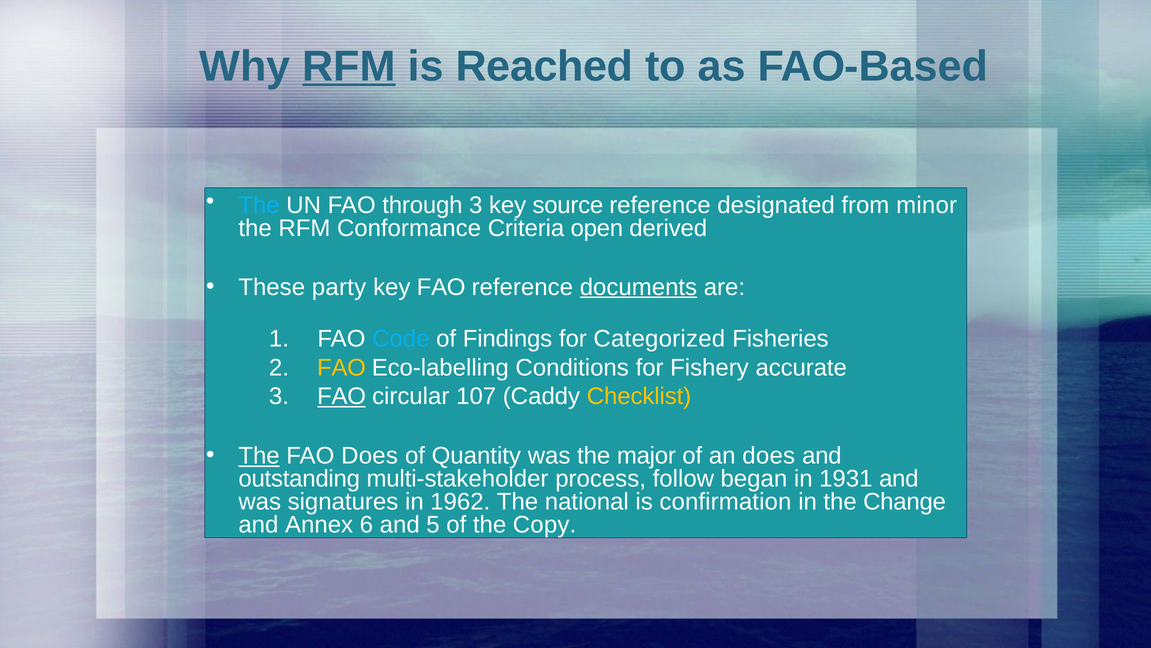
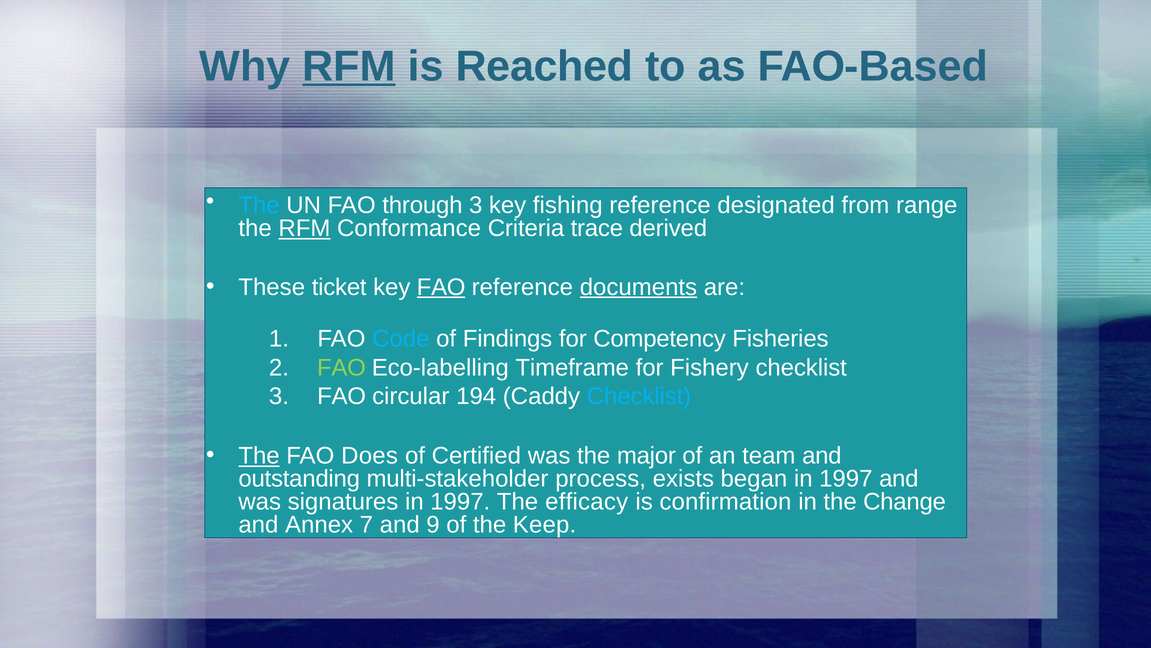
source: source -> fishing
minor: minor -> range
RFM at (304, 228) underline: none -> present
open: open -> trace
party: party -> ticket
FAO at (441, 287) underline: none -> present
Categorized: Categorized -> Competency
FAO at (341, 367) colour: yellow -> light green
Conditions: Conditions -> Timeframe
Fishery accurate: accurate -> checklist
FAO at (342, 396) underline: present -> none
107: 107 -> 194
Checklist at (639, 396) colour: yellow -> light blue
Quantity: Quantity -> Certified
an does: does -> team
follow: follow -> exists
began in 1931: 1931 -> 1997
1962 at (460, 502): 1962 -> 1997
national: national -> efficacy
6: 6 -> 7
5: 5 -> 9
Copy: Copy -> Keep
